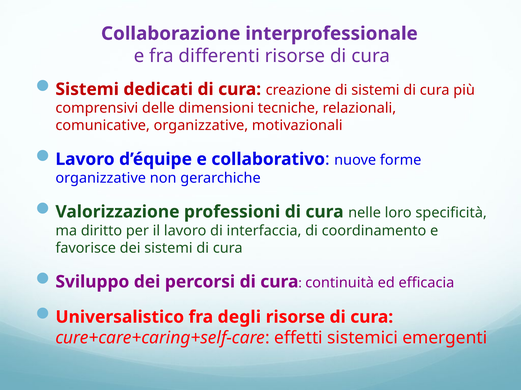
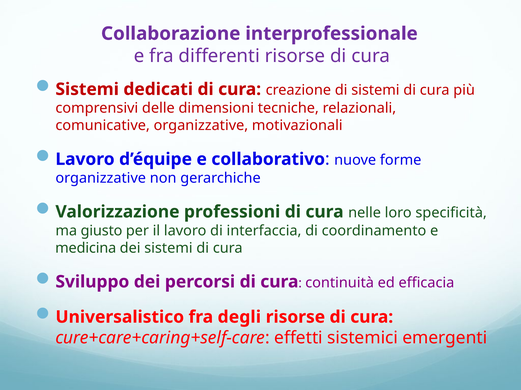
diritto: diritto -> giusto
favorisce: favorisce -> medicina
